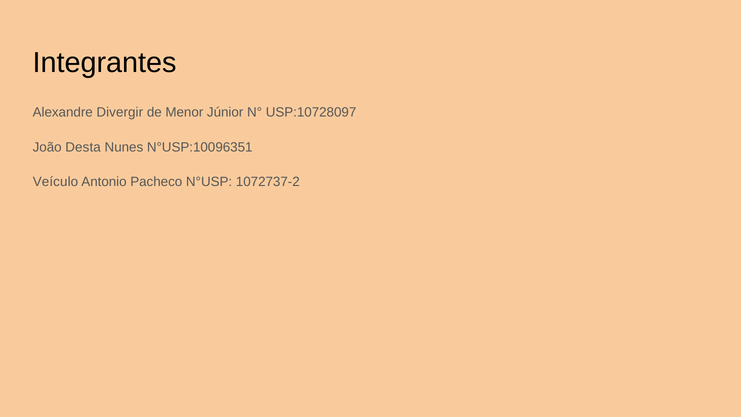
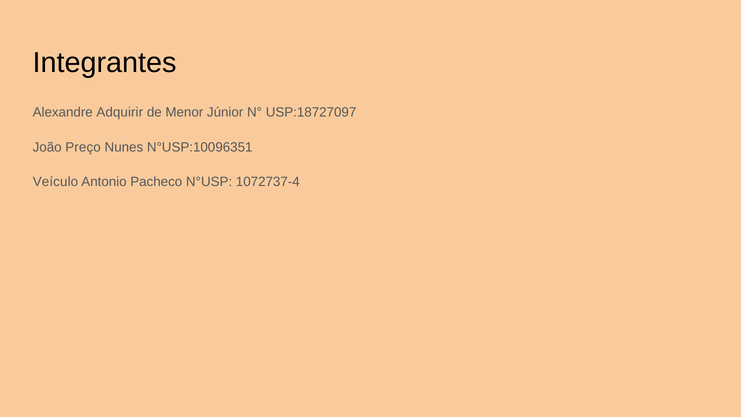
Divergir: Divergir -> Adquirir
USP:10728097: USP:10728097 -> USP:18727097
Desta: Desta -> Preço
1072737-2: 1072737-2 -> 1072737-4
